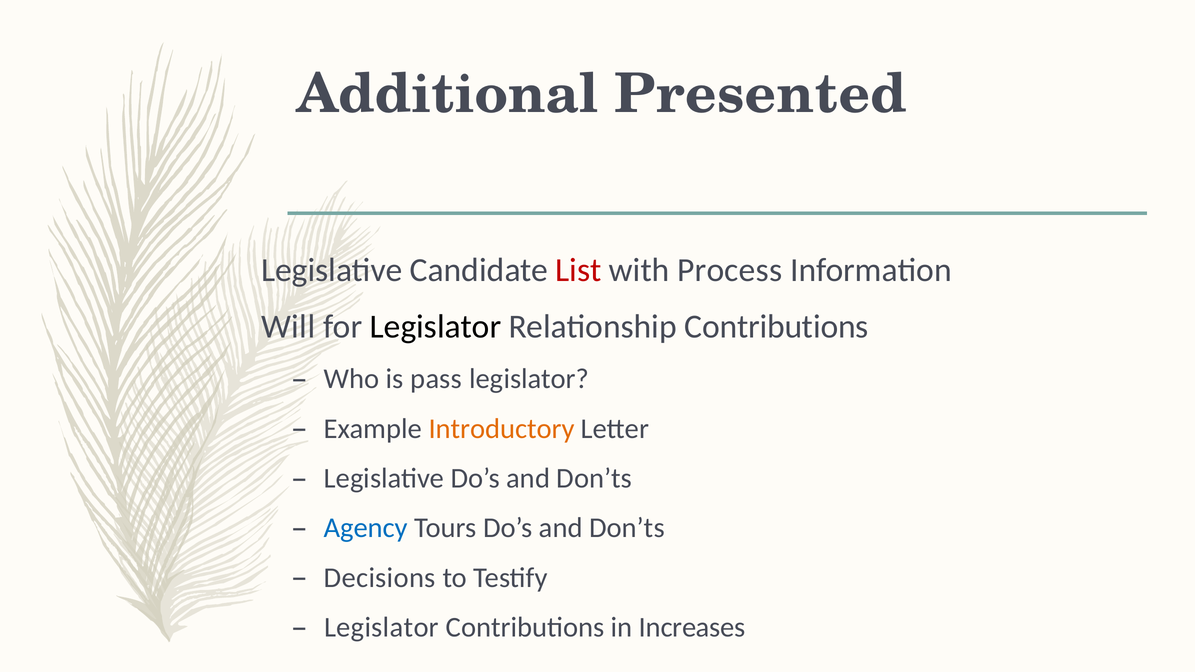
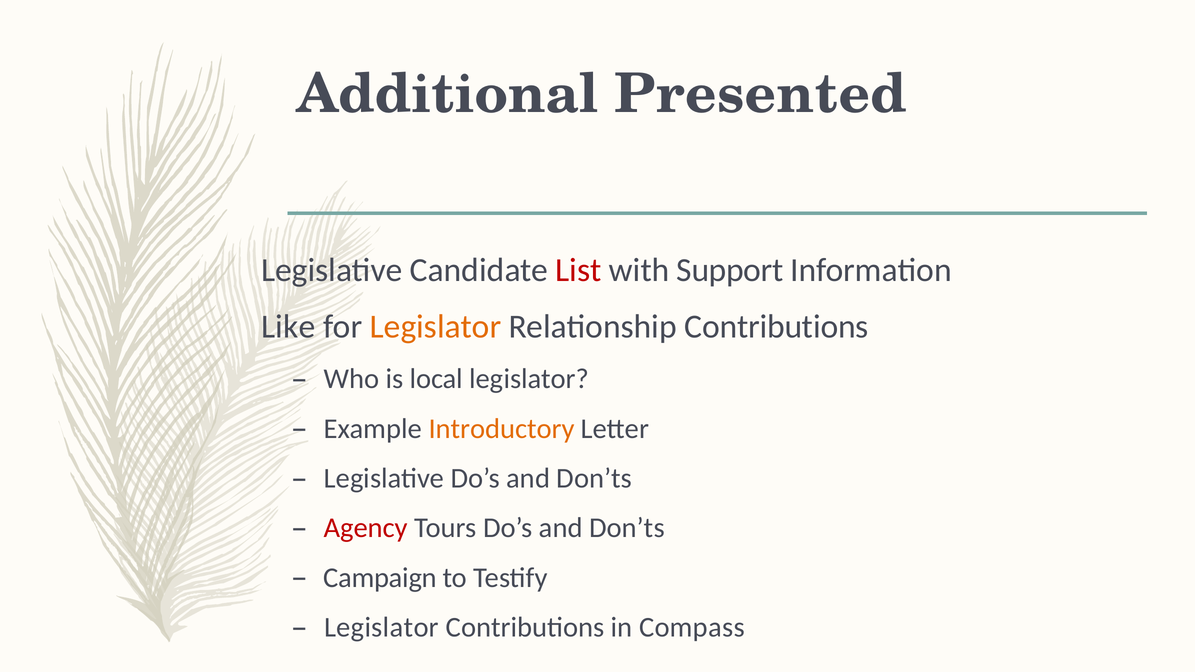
Process: Process -> Support
Will: Will -> Like
Legislator at (436, 327) colour: black -> orange
pass: pass -> local
Agency colour: blue -> red
Decisions: Decisions -> Campaign
Increases: Increases -> Compass
